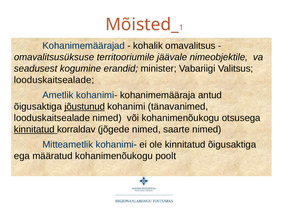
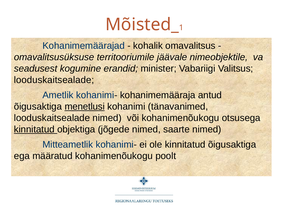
jõustunud: jõustunud -> menetlusi
korraldav: korraldav -> objektiga
